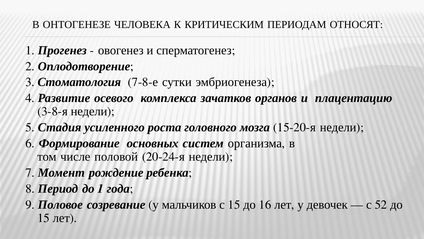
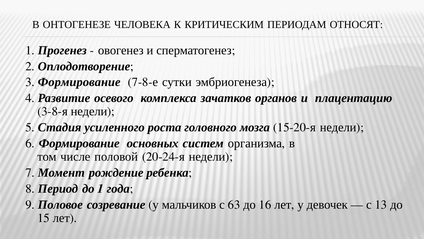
3 Стоматология: Стоматология -> Формирование
15 at (234, 204): 15 -> 63
52: 52 -> 13
